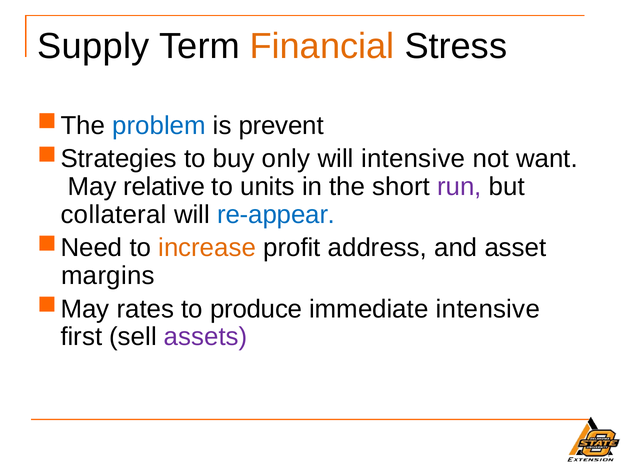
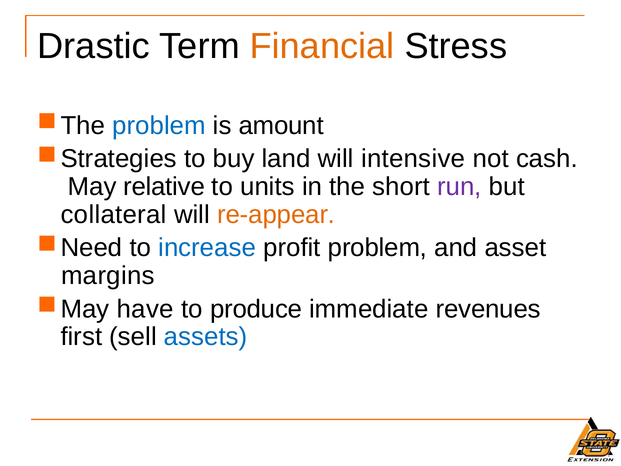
Supply: Supply -> Drastic
prevent: prevent -> amount
only: only -> land
want: want -> cash
re-appear colour: blue -> orange
increase colour: orange -> blue
profit address: address -> problem
rates: rates -> have
immediate intensive: intensive -> revenues
assets colour: purple -> blue
